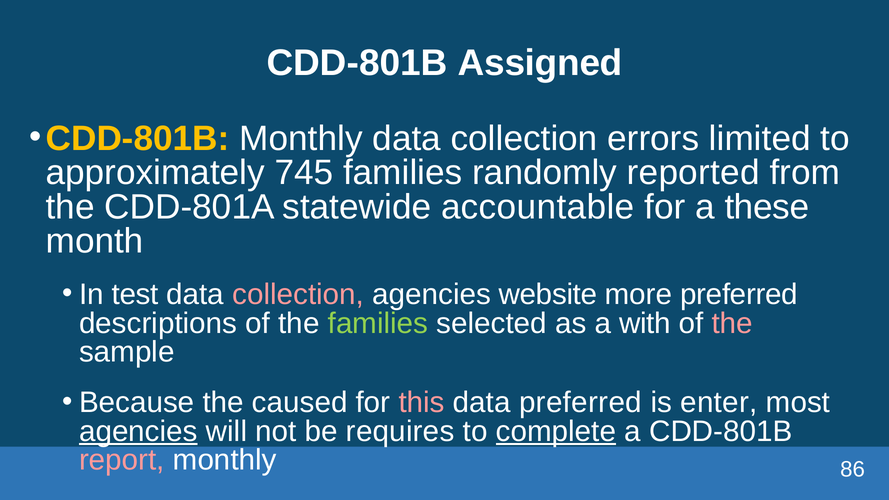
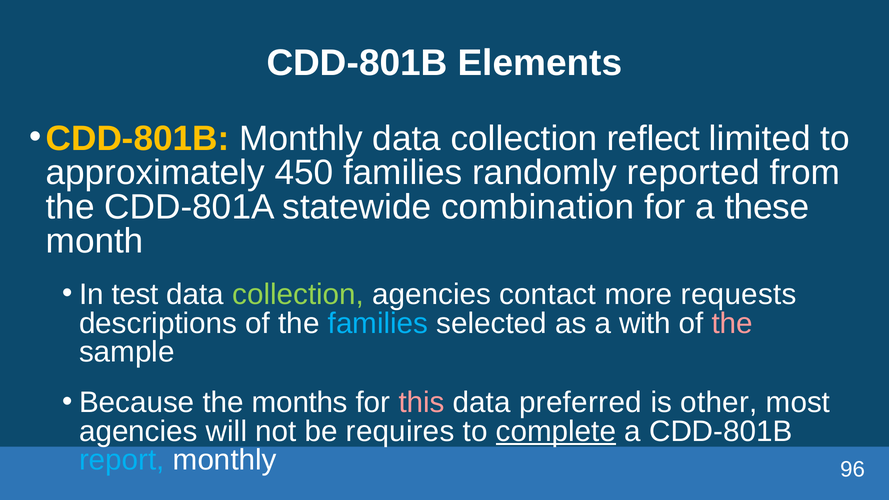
Assigned: Assigned -> Elements
errors: errors -> reflect
745: 745 -> 450
accountable: accountable -> combination
collection at (298, 295) colour: pink -> light green
website: website -> contact
more preferred: preferred -> requests
families at (378, 323) colour: light green -> light blue
caused: caused -> months
enter: enter -> other
agencies at (138, 431) underline: present -> none
report colour: pink -> light blue
86: 86 -> 96
